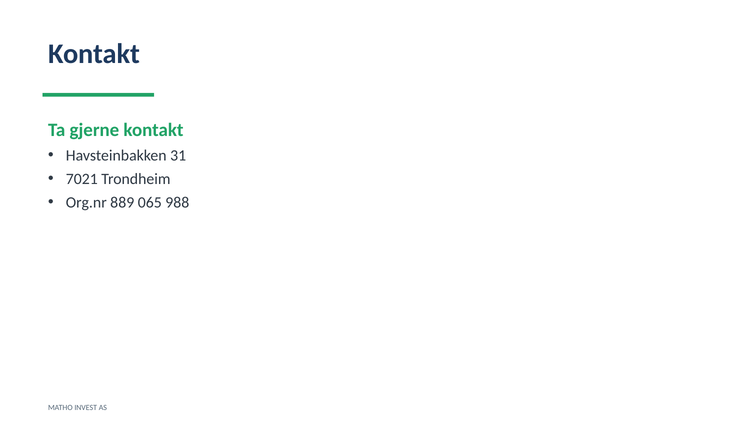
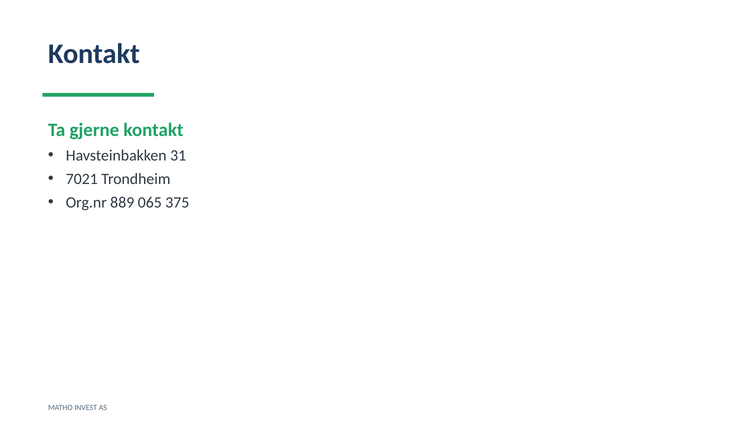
988: 988 -> 375
